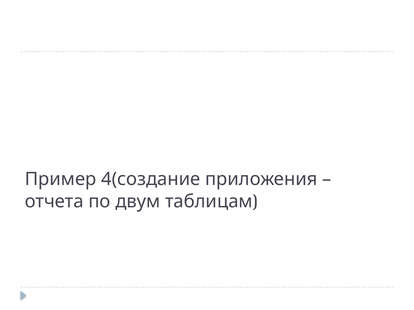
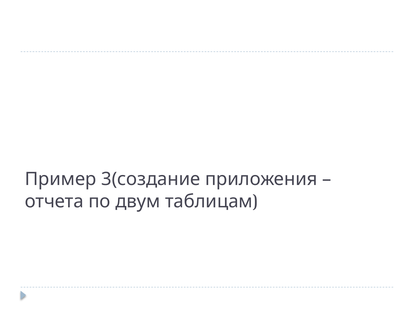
4(создание: 4(создание -> 3(создание
